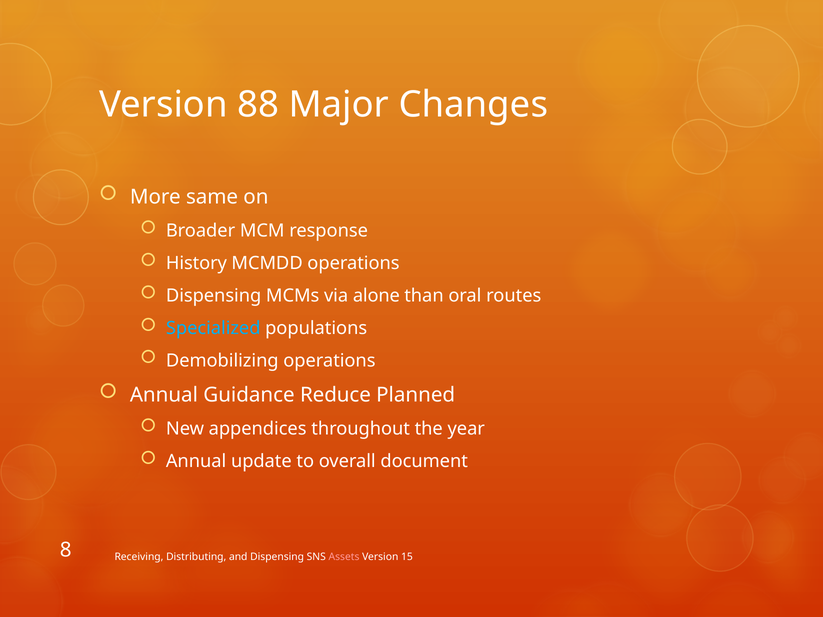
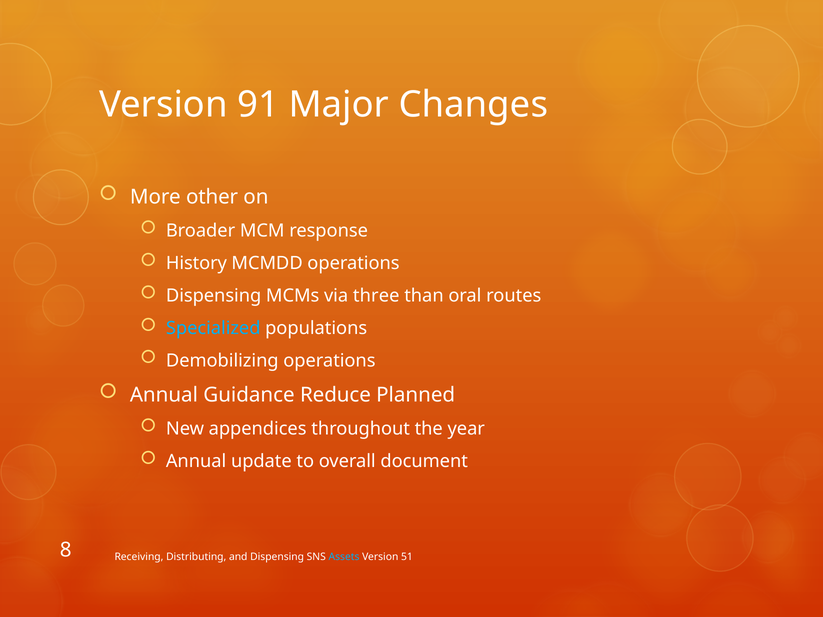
88: 88 -> 91
same: same -> other
alone: alone -> three
Assets colour: pink -> light blue
15: 15 -> 51
